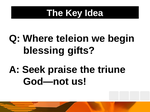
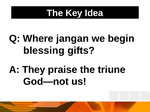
teleion: teleion -> jangan
Seek: Seek -> They
